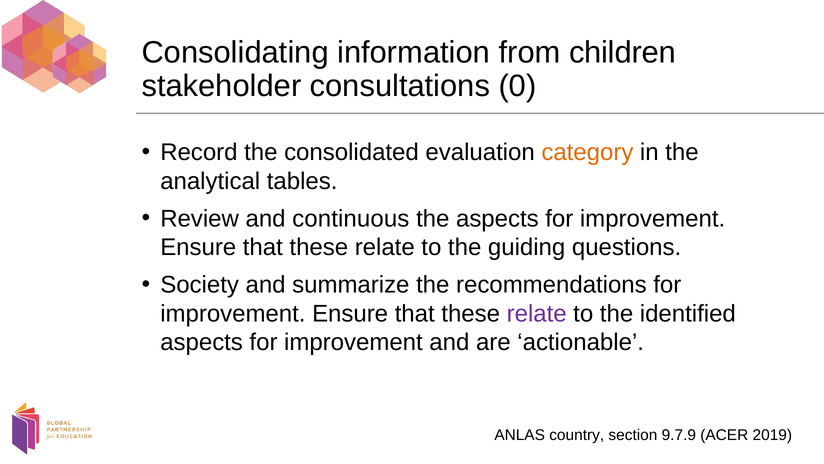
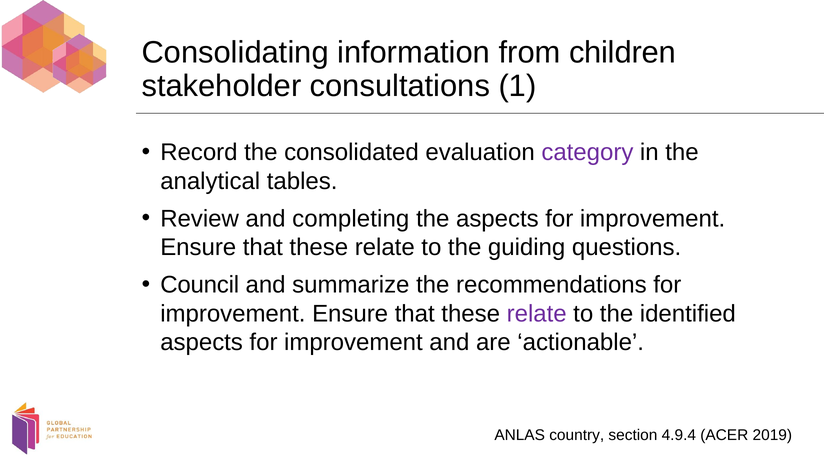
0: 0 -> 1
category colour: orange -> purple
continuous: continuous -> completing
Society: Society -> Council
9.7.9: 9.7.9 -> 4.9.4
